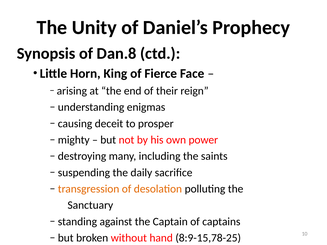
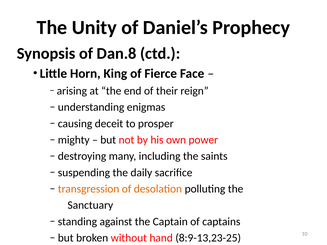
8:9-15,78-25: 8:9-15,78-25 -> 8:9-13,23-25
